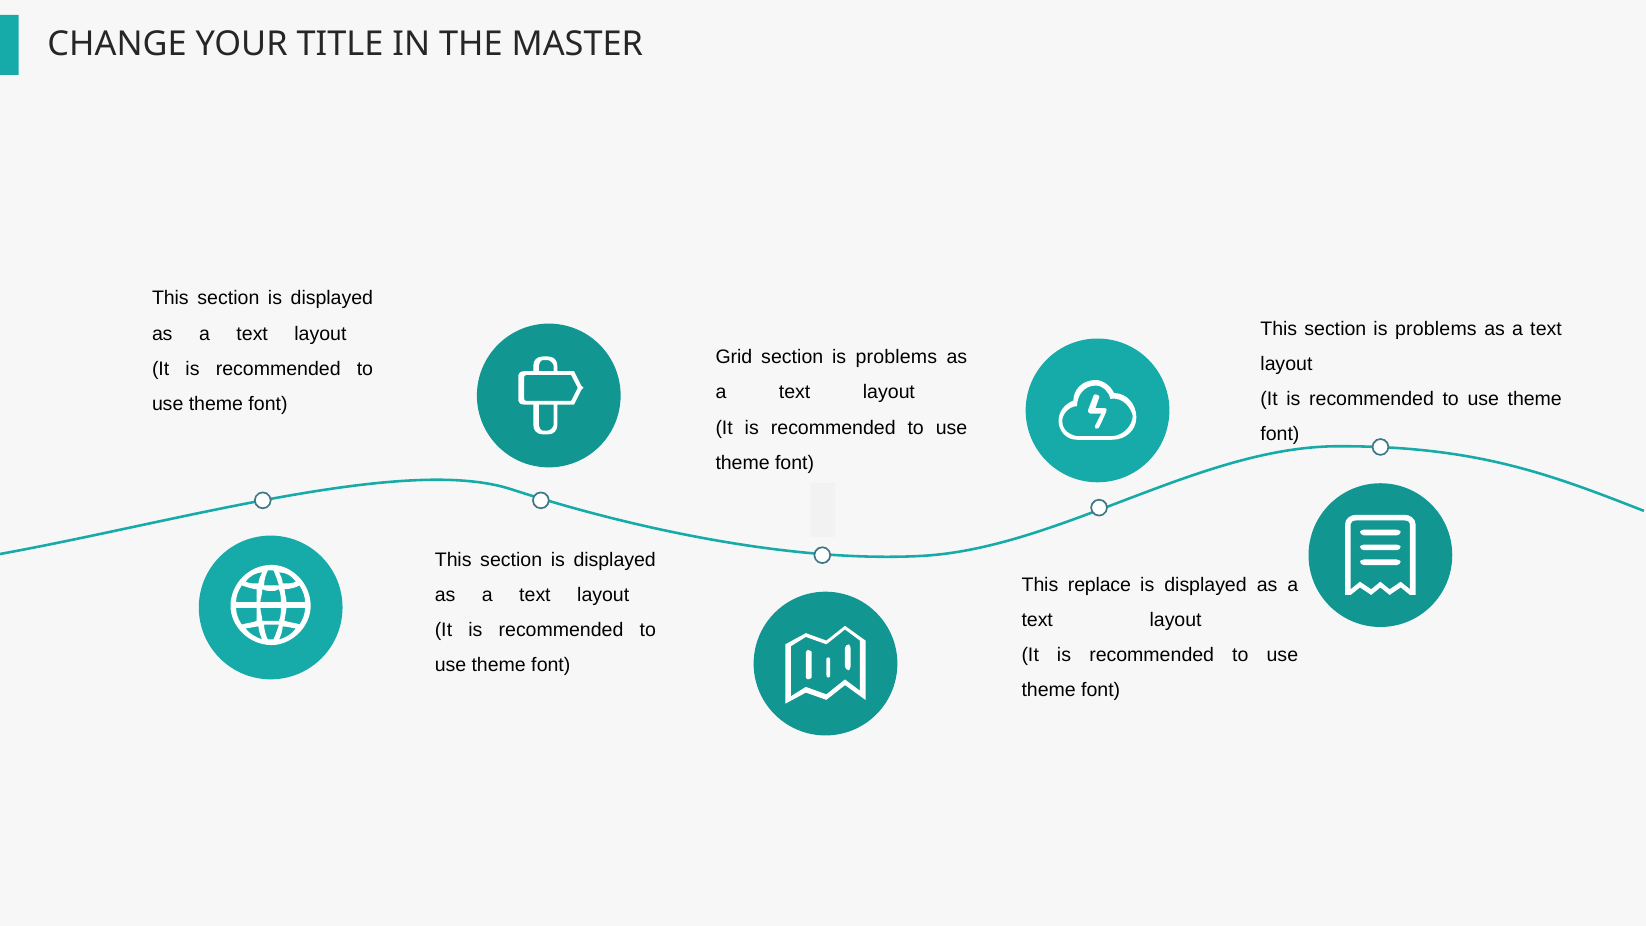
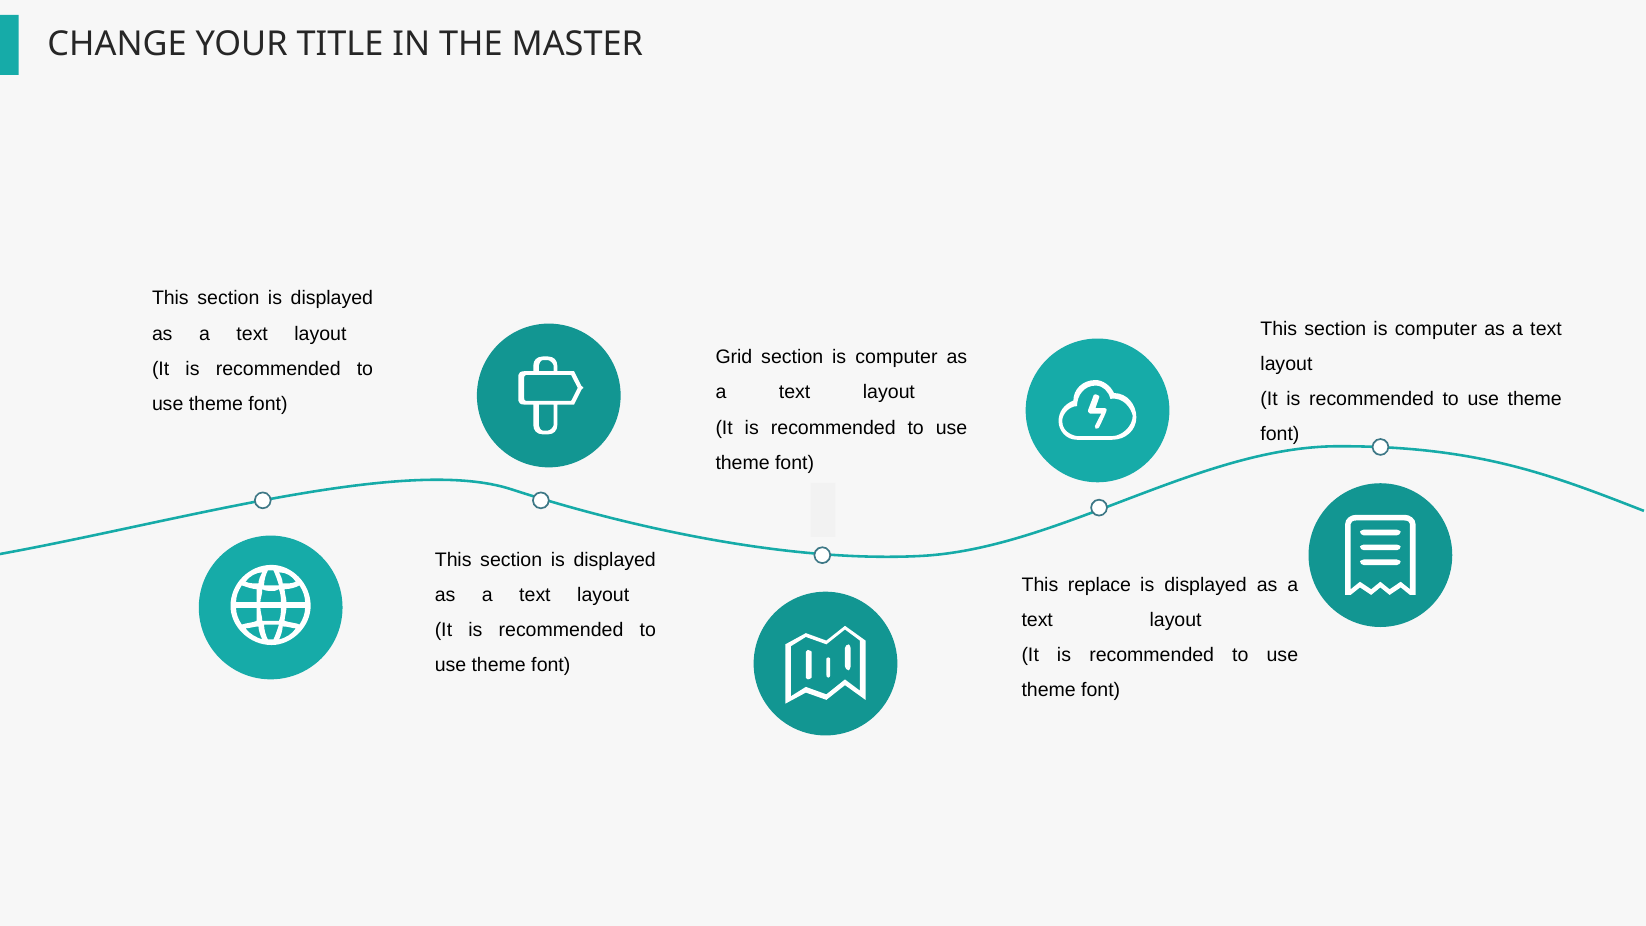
This section is problems: problems -> computer
problems at (896, 357): problems -> computer
